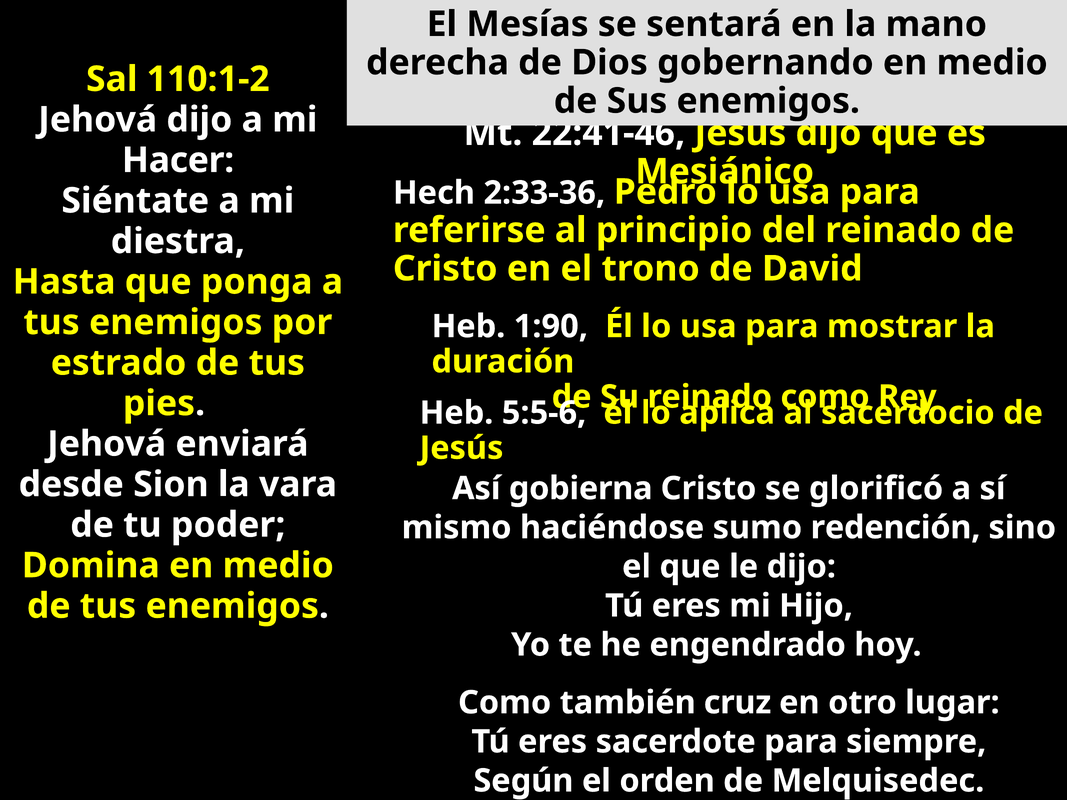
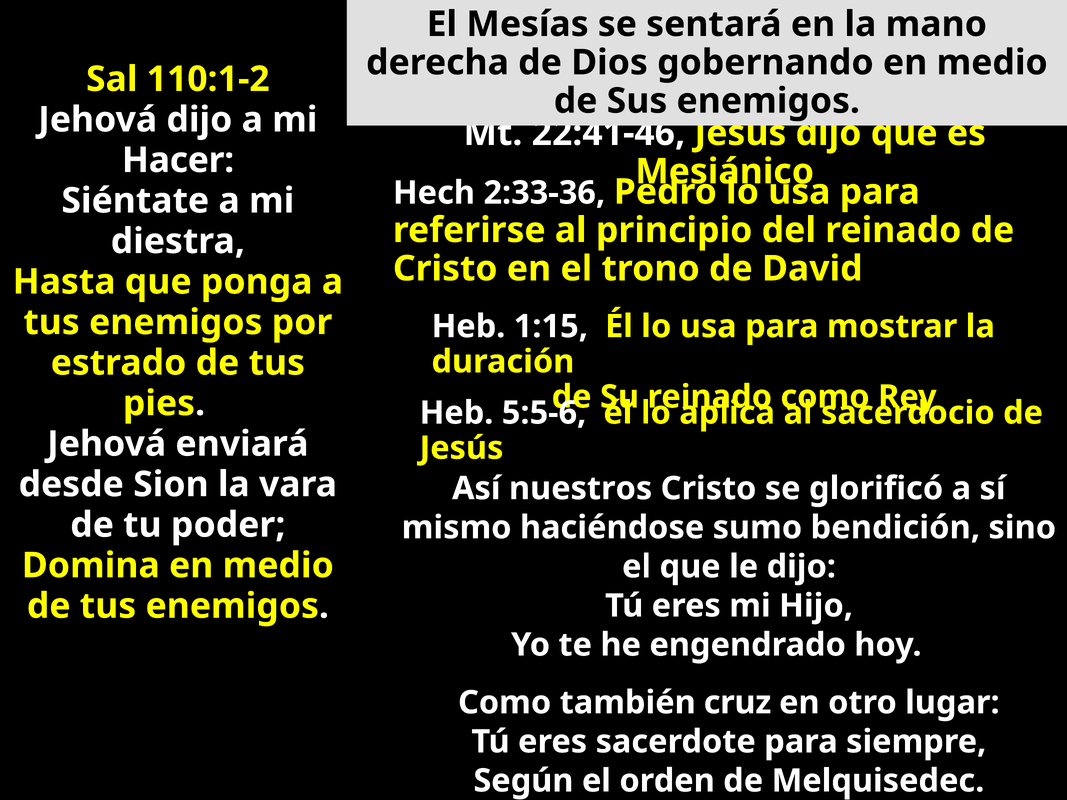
1:90: 1:90 -> 1:15
gobierna: gobierna -> nuestros
redención: redención -> bendición
